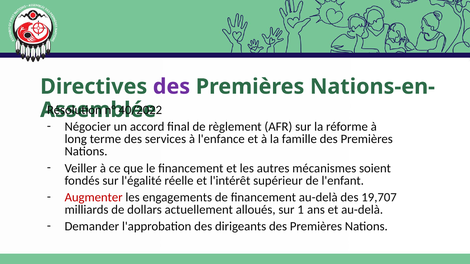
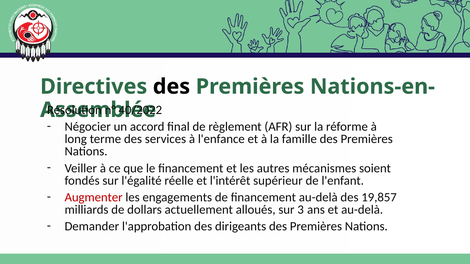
des at (171, 87) colour: purple -> black
19,707: 19,707 -> 19,857
1: 1 -> 3
